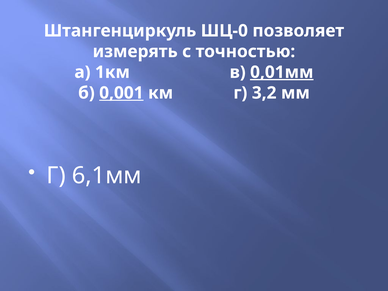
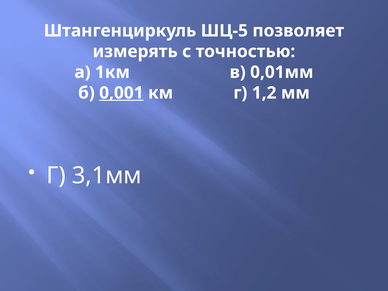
ШЦ-0: ШЦ-0 -> ШЦ-5
0,01мм underline: present -> none
3,2: 3,2 -> 1,2
6,1мм: 6,1мм -> 3,1мм
